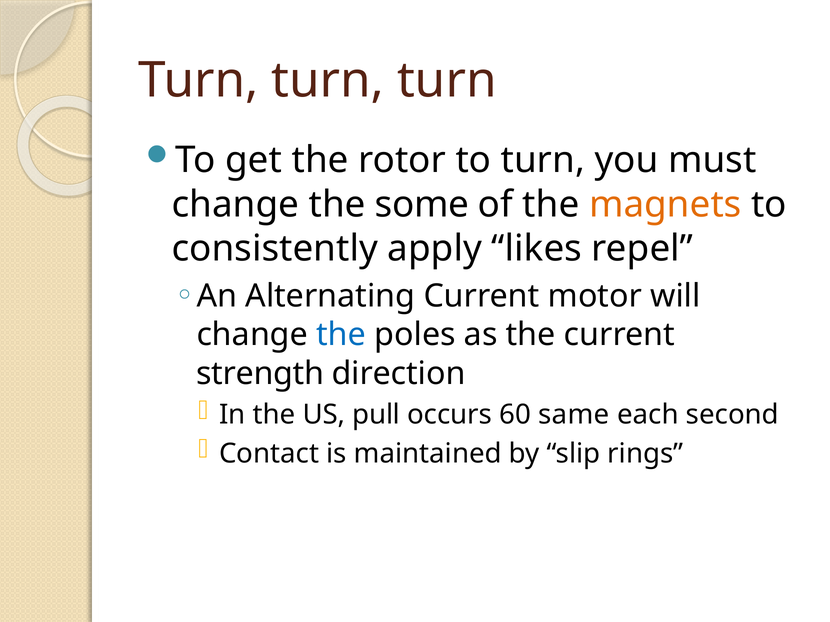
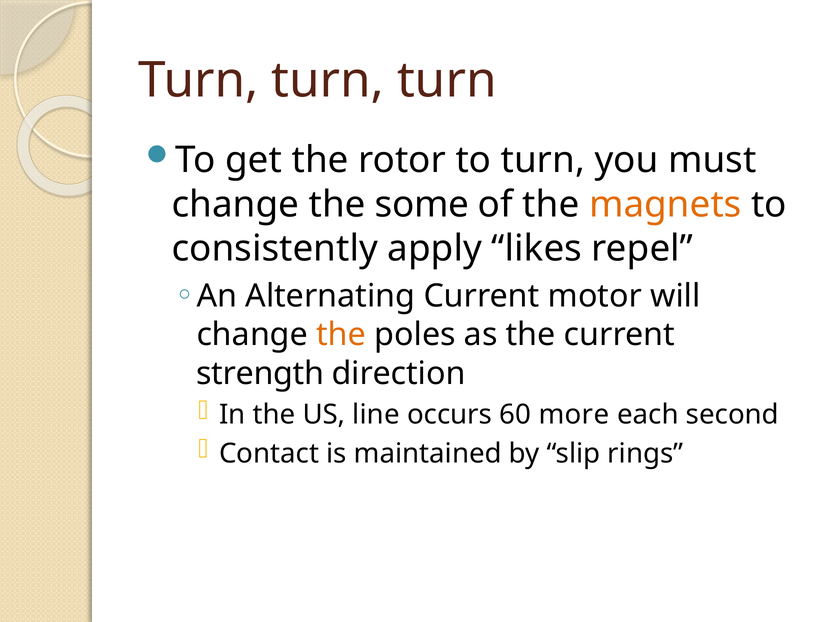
the at (341, 335) colour: blue -> orange
pull: pull -> line
same: same -> more
